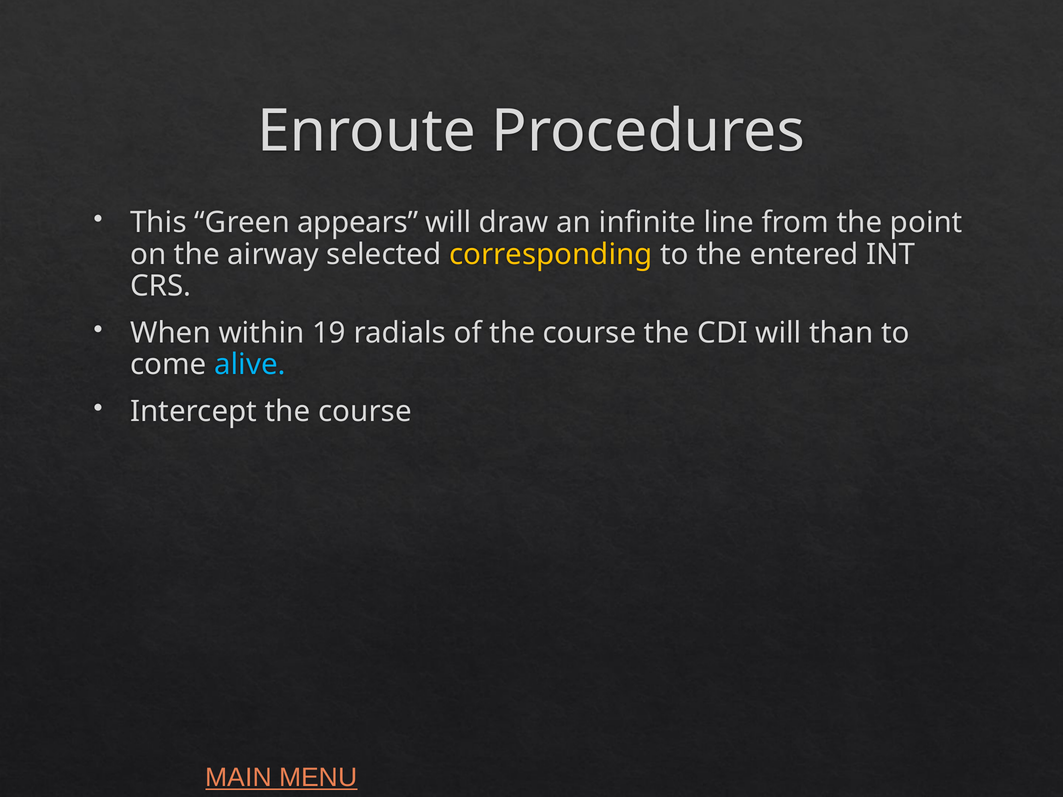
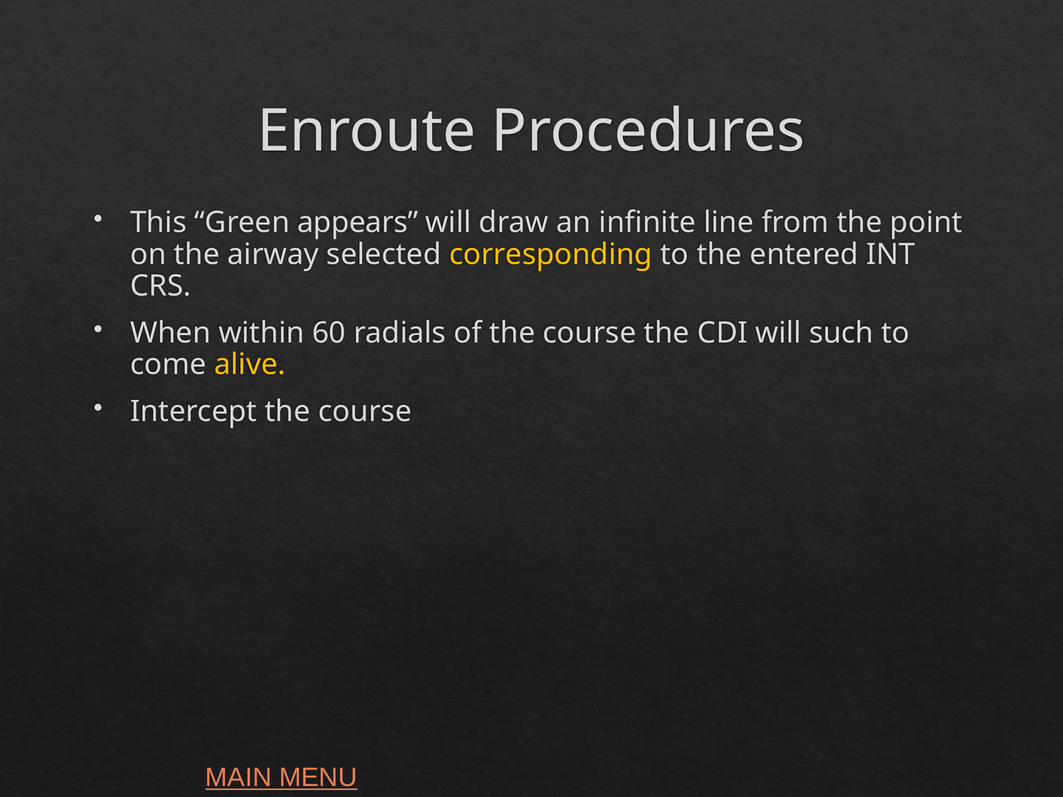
19: 19 -> 60
than: than -> such
alive colour: light blue -> yellow
